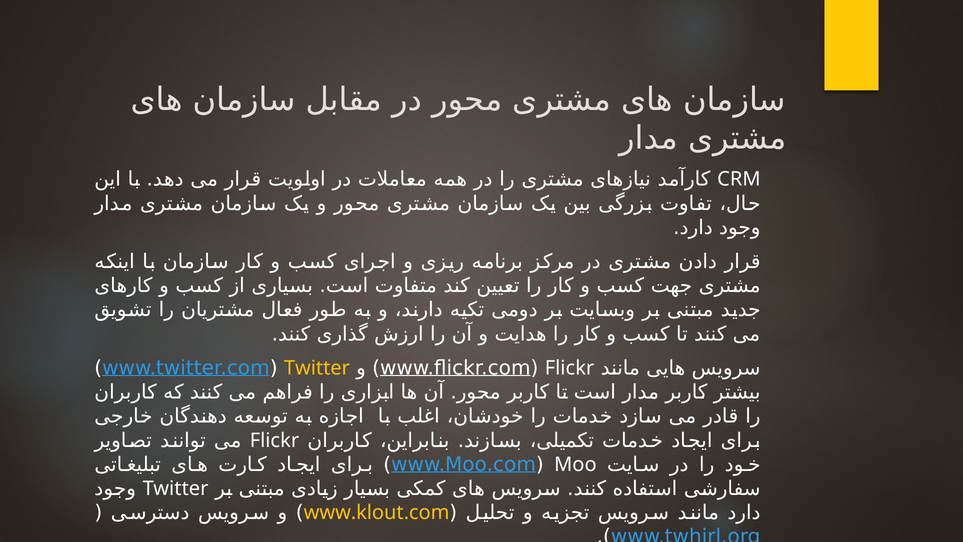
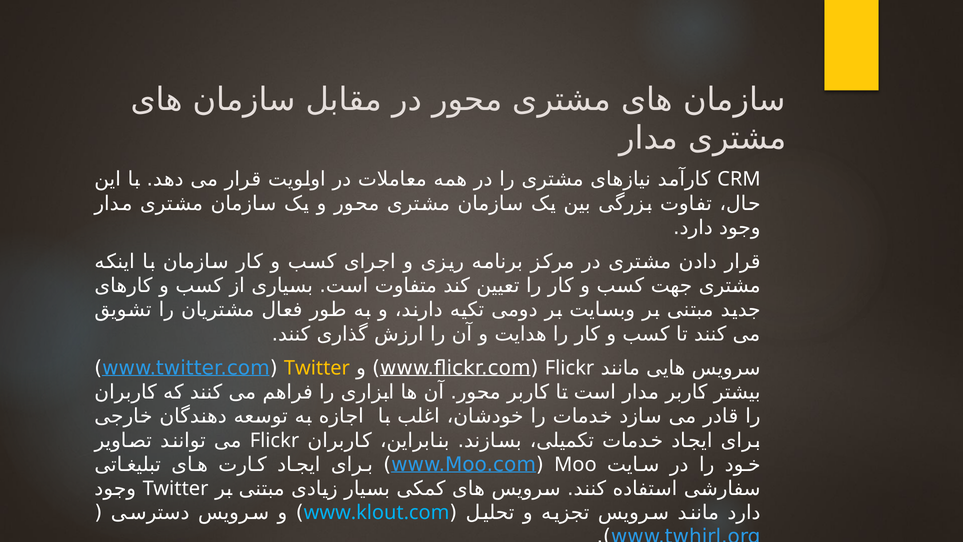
www.klout.com colour: yellow -> light blue
